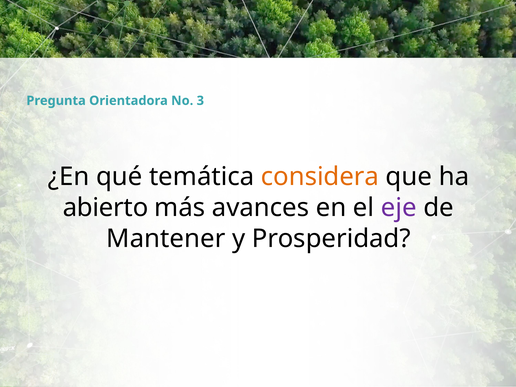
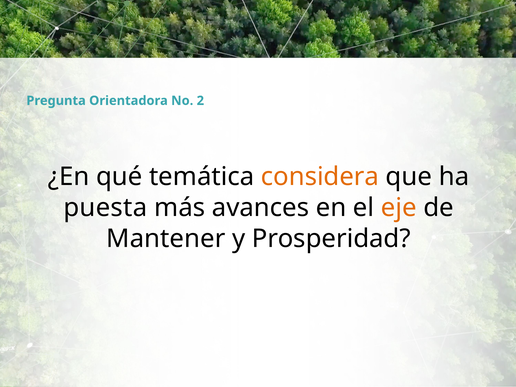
3: 3 -> 2
abierto: abierto -> puesta
eje colour: purple -> orange
